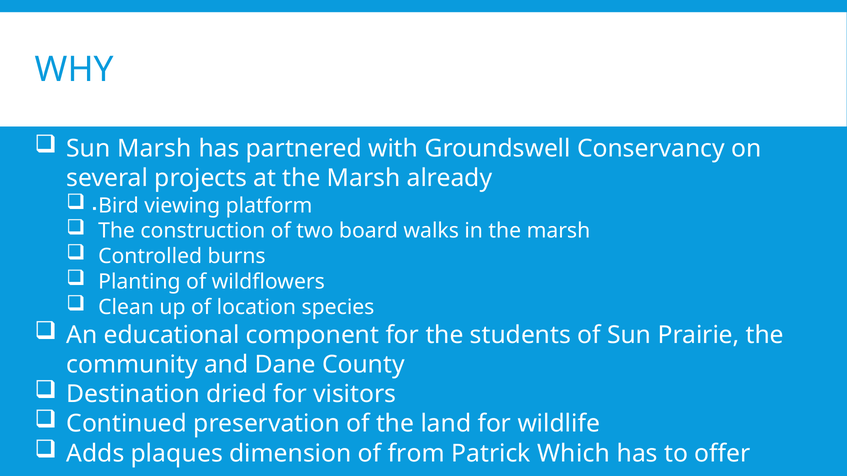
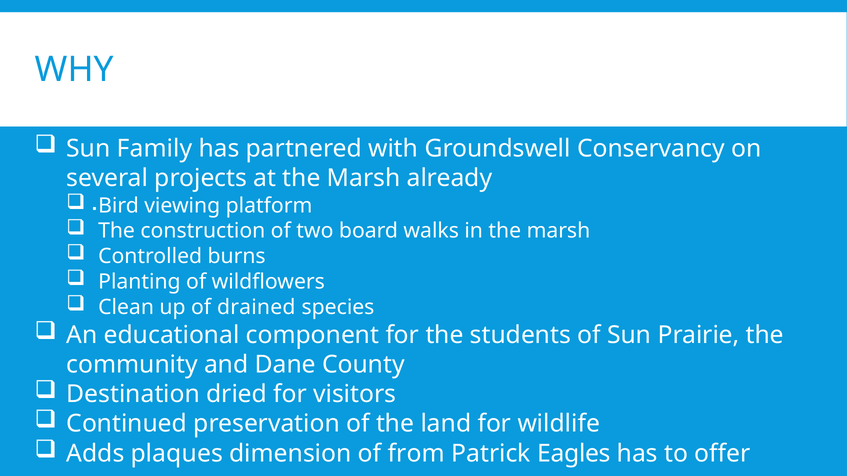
Sun Marsh: Marsh -> Family
location: location -> drained
Which: Which -> Eagles
